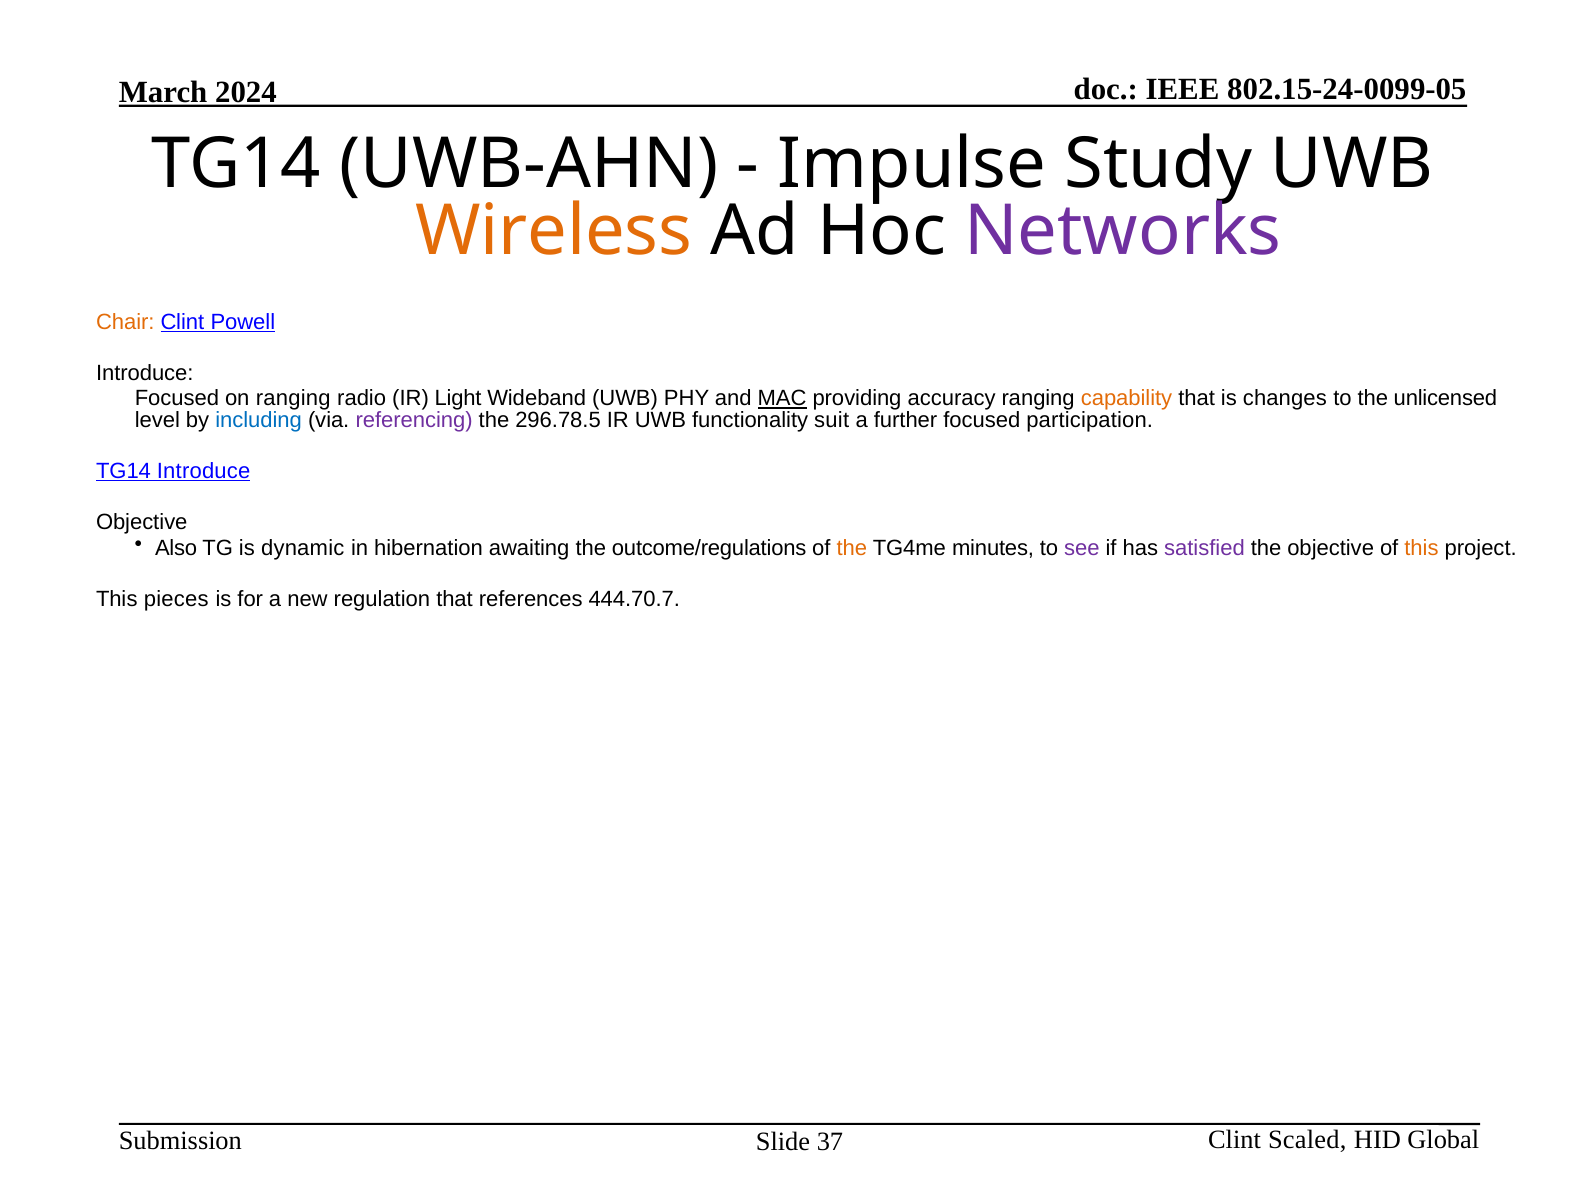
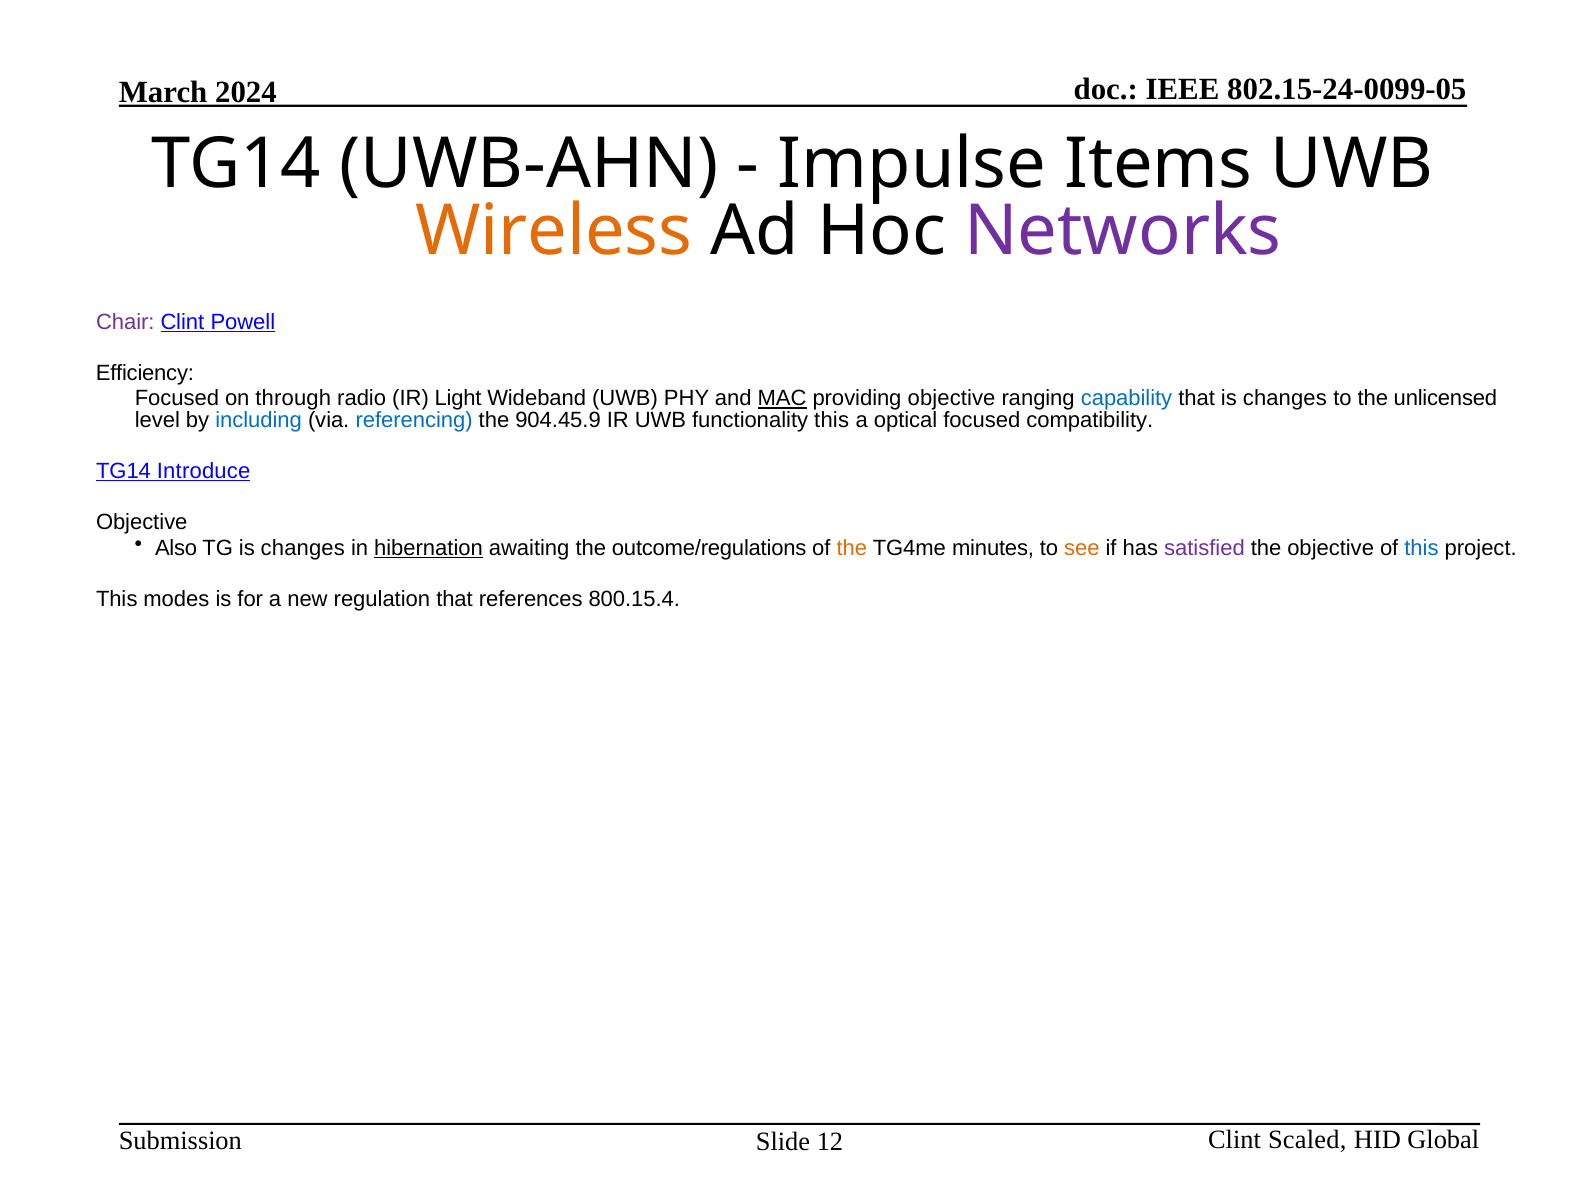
Study: Study -> Items
Chair colour: orange -> purple
Introduce at (145, 373): Introduce -> Efficiency
on ranging: ranging -> through
providing accuracy: accuracy -> objective
capability colour: orange -> blue
referencing colour: purple -> blue
296.78.5: 296.78.5 -> 904.45.9
functionality suit: suit -> this
further: further -> optical
participation: participation -> compatibility
TG is dynamic: dynamic -> changes
hibernation underline: none -> present
see colour: purple -> orange
this at (1422, 548) colour: orange -> blue
pieces: pieces -> modes
444.70.7: 444.70.7 -> 800.15.4
37: 37 -> 12
